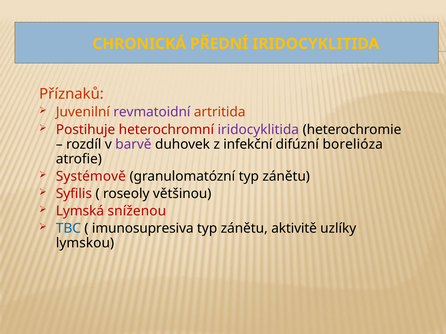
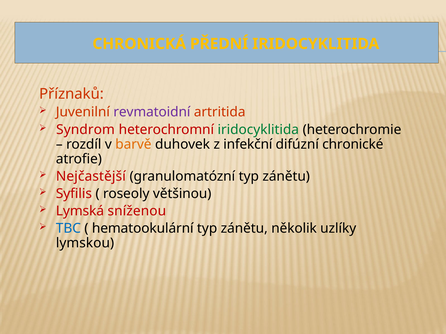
Postihuje: Postihuje -> Syndrom
iridocyklitida at (258, 130) colour: purple -> green
barvě colour: purple -> orange
borelióza: borelióza -> chronické
Systémově: Systémově -> Nejčastější
imunosupresiva: imunosupresiva -> hematookulární
aktivitě: aktivitě -> několik
